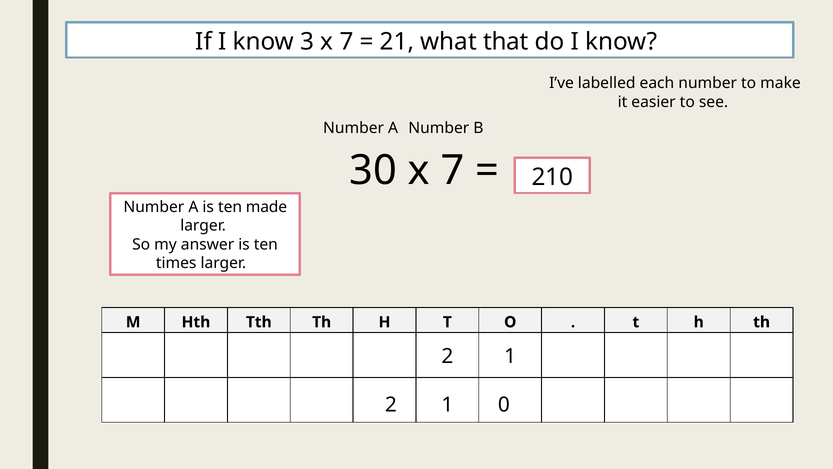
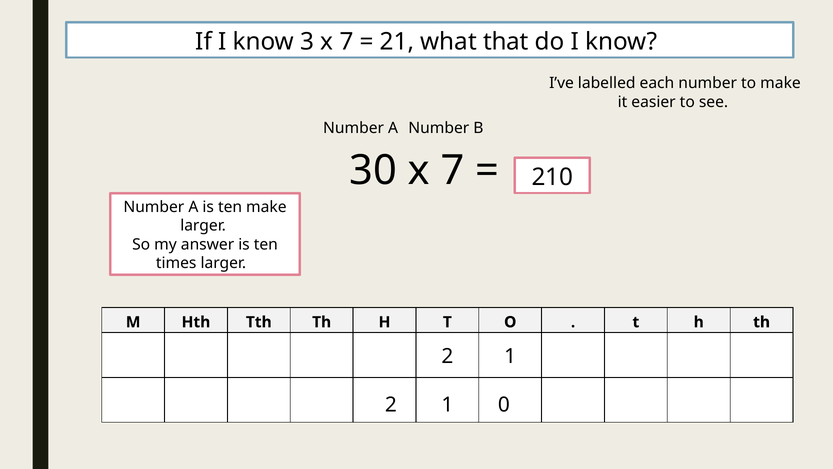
ten made: made -> make
